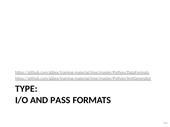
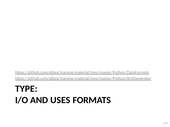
PASS: PASS -> USES
